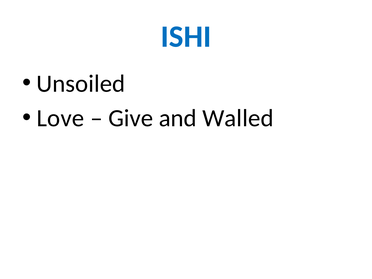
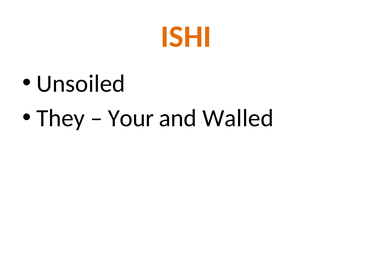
ISHI colour: blue -> orange
Love: Love -> They
Give: Give -> Your
